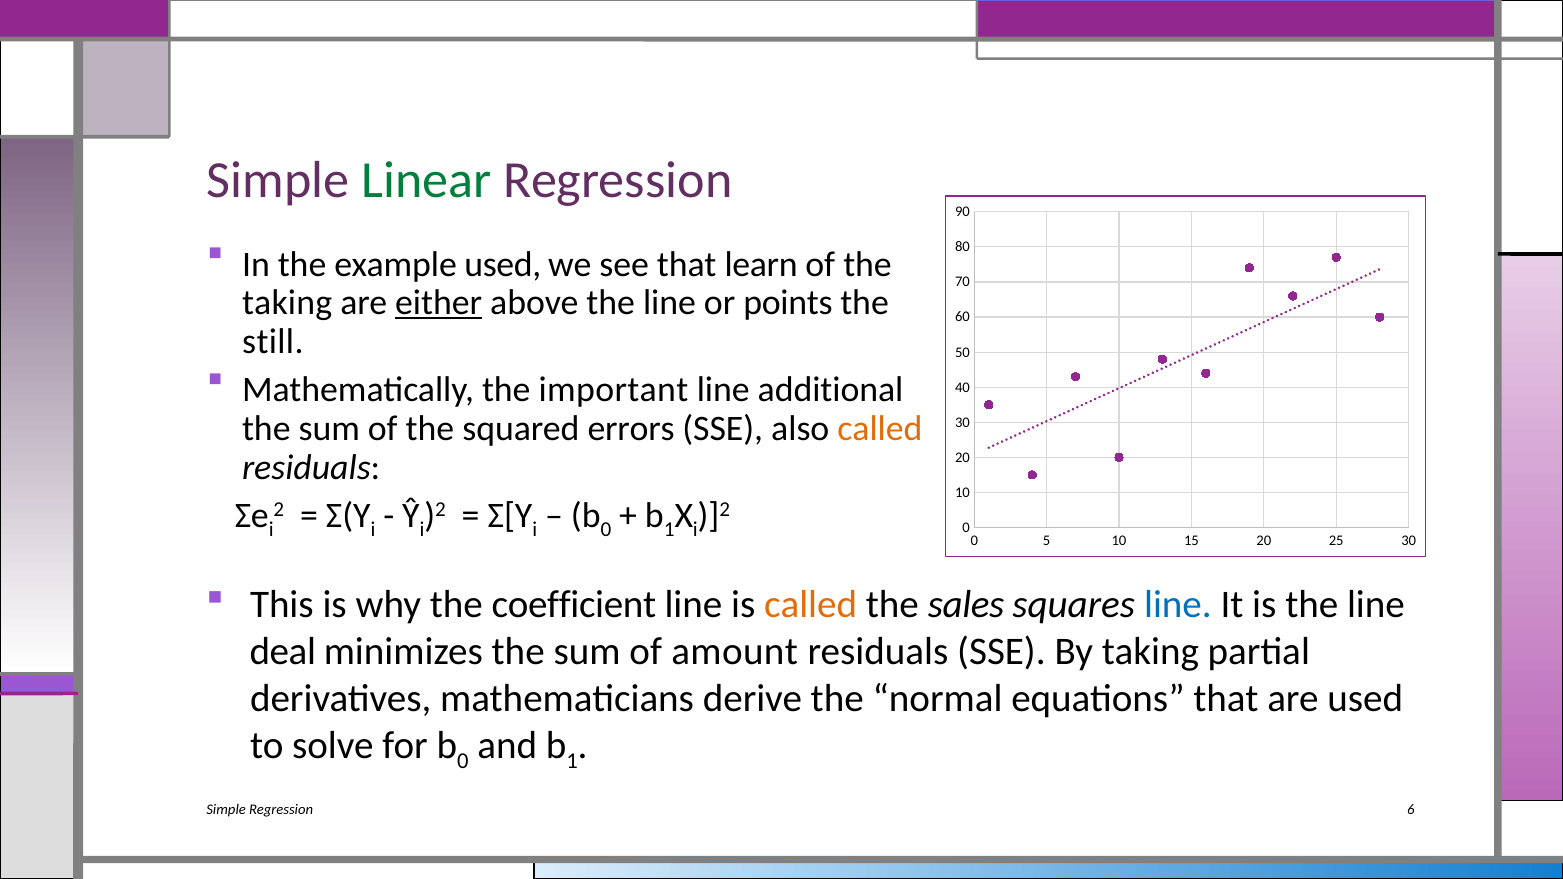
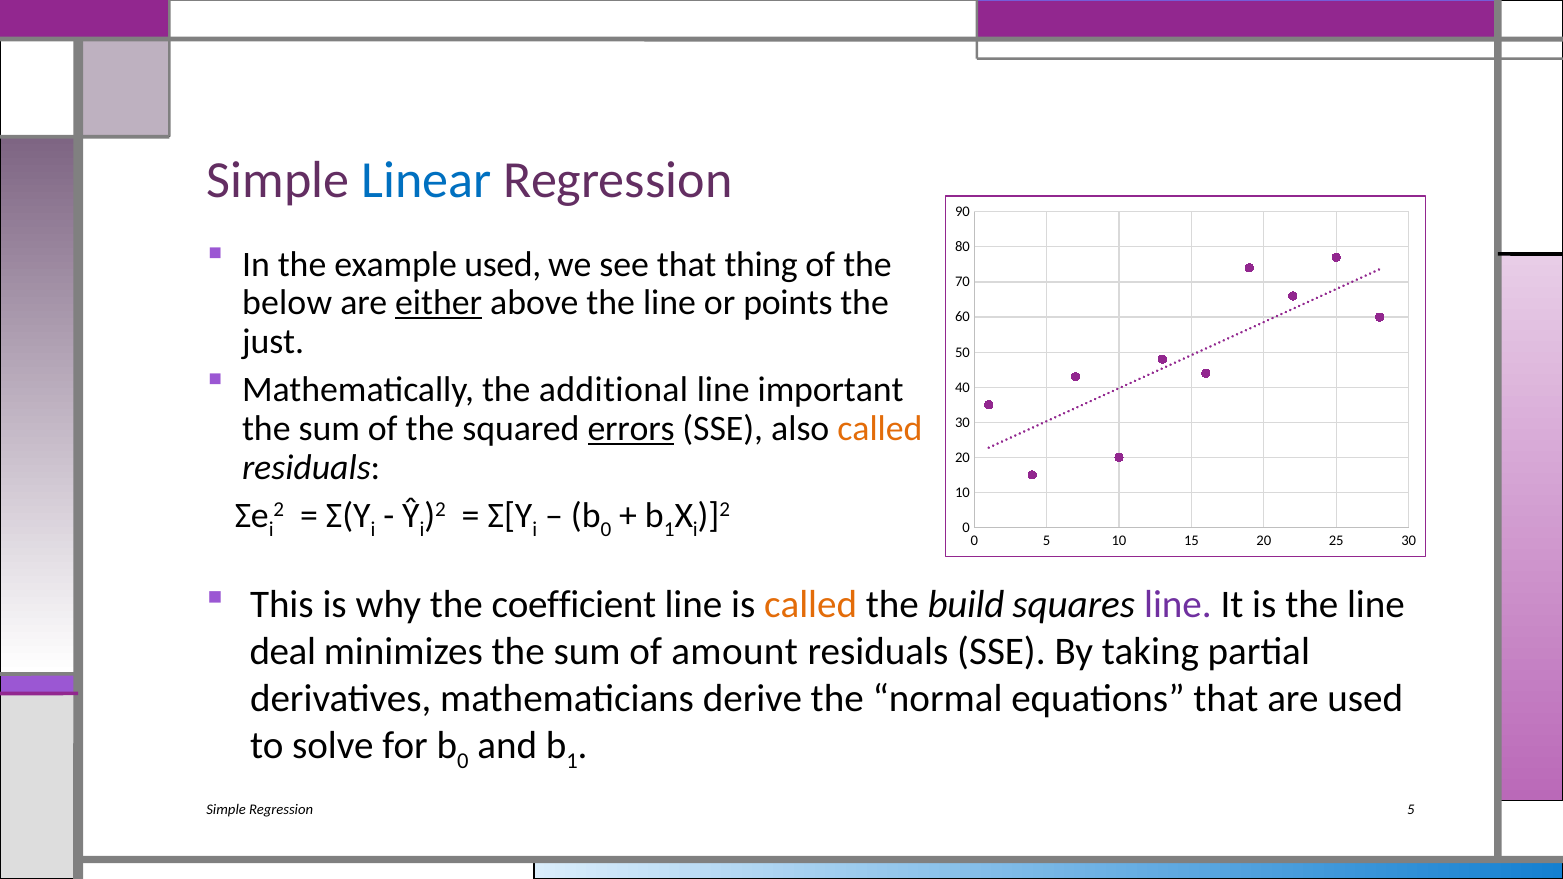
Linear colour: green -> blue
learn: learn -> thing
taking at (287, 303): taking -> below
still: still -> just
important: important -> additional
additional: additional -> important
errors underline: none -> present
sales: sales -> build
line at (1178, 605) colour: blue -> purple
Regression 6: 6 -> 5
